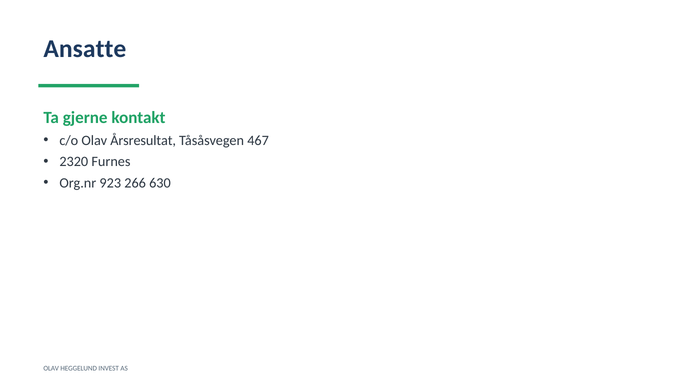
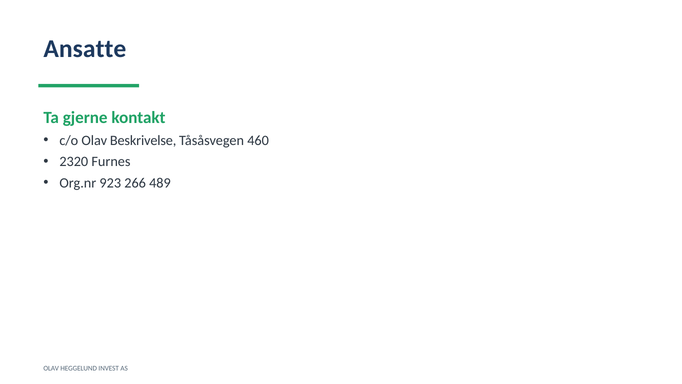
Årsresultat: Årsresultat -> Beskrivelse
467: 467 -> 460
630: 630 -> 489
